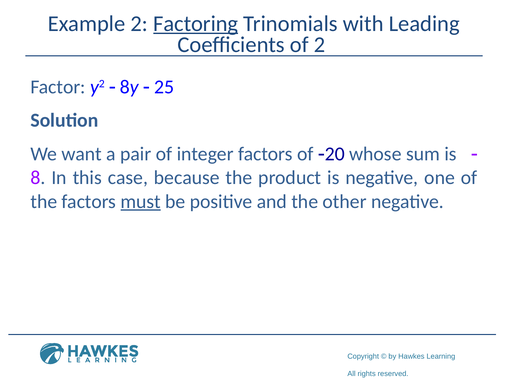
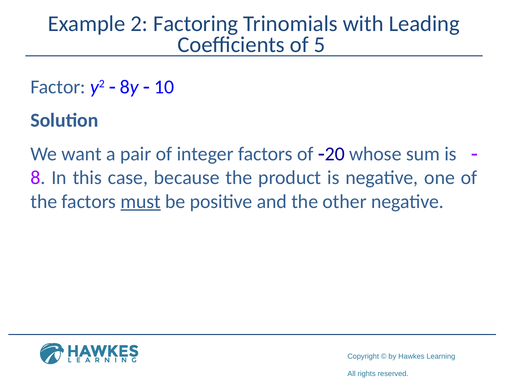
Factoring underline: present -> none
of 2: 2 -> 5
25: 25 -> 10
